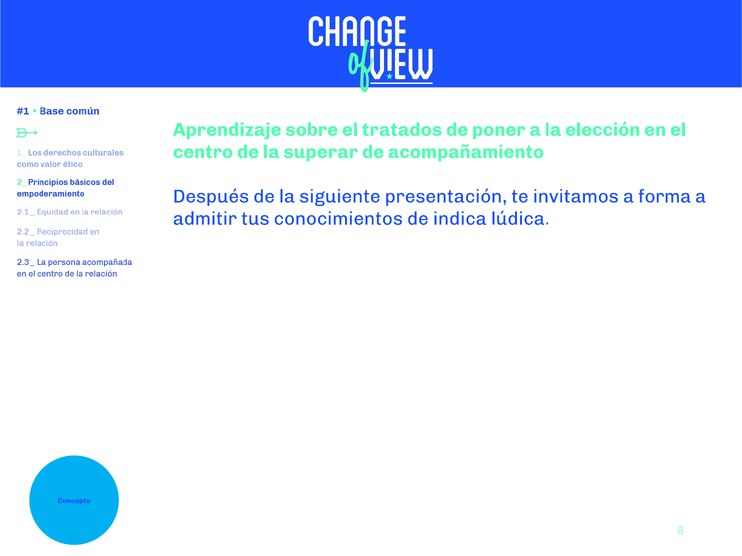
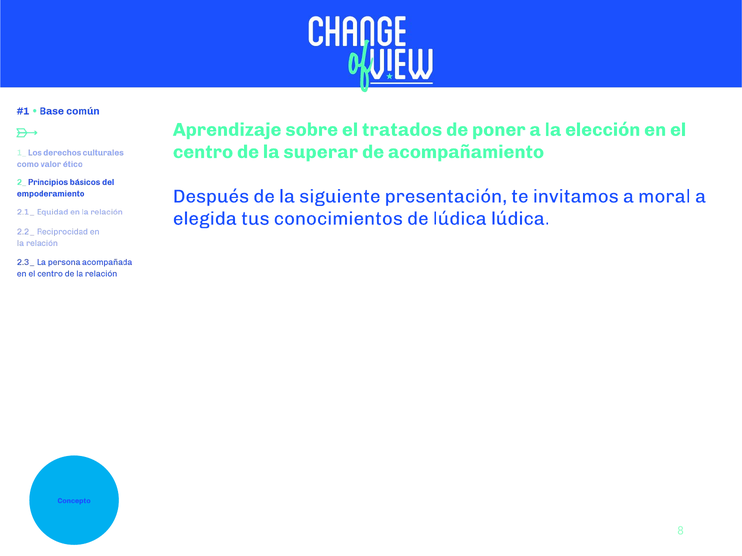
forma: forma -> moral
admitir: admitir -> elegida
de indica: indica -> lúdica
